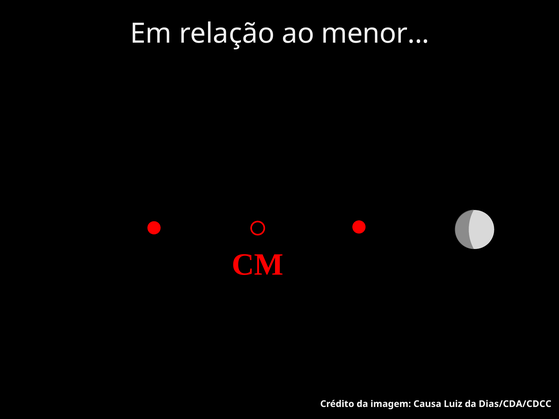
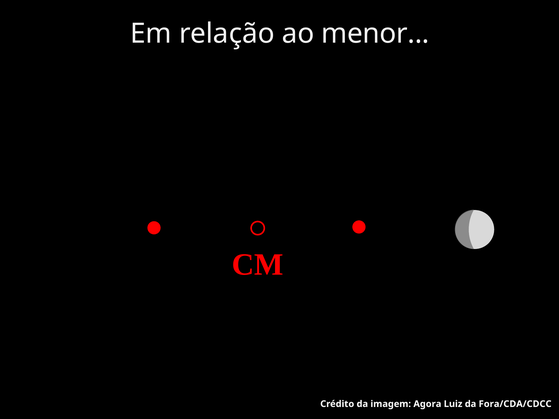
Causa: Causa -> Agora
Dias/CDA/CDCC: Dias/CDA/CDCC -> Fora/CDA/CDCC
